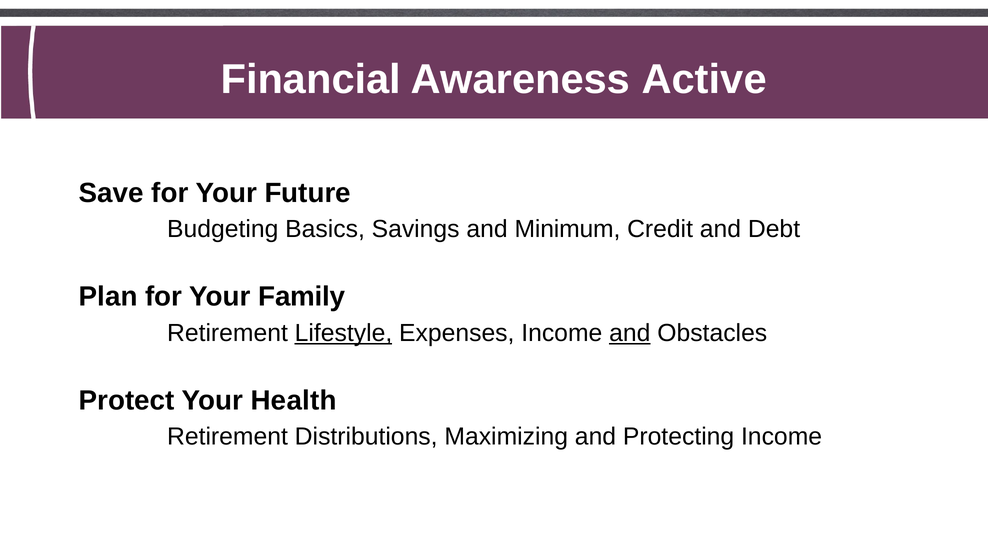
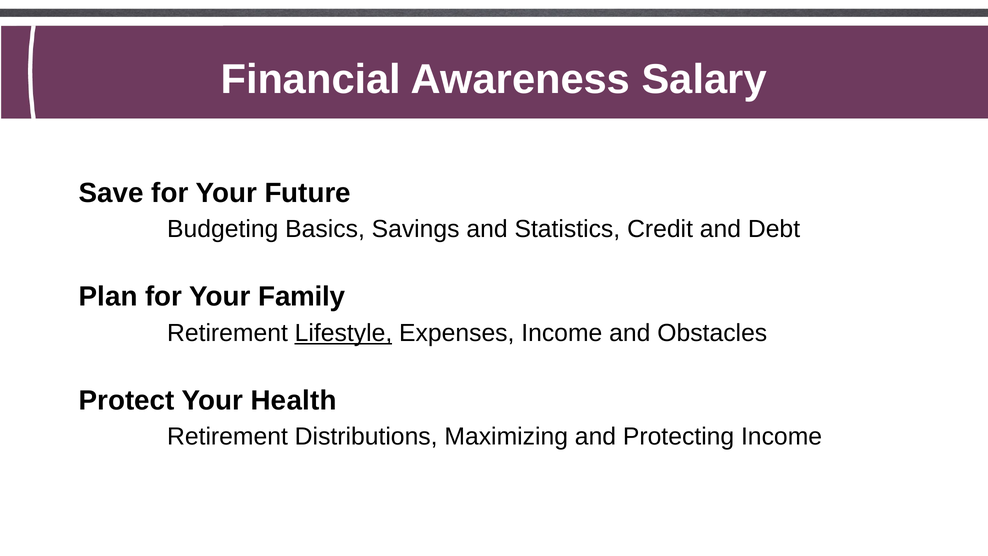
Active: Active -> Salary
Minimum: Minimum -> Statistics
and at (630, 333) underline: present -> none
